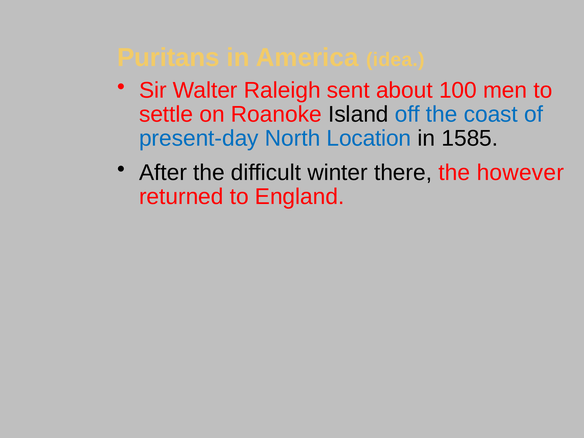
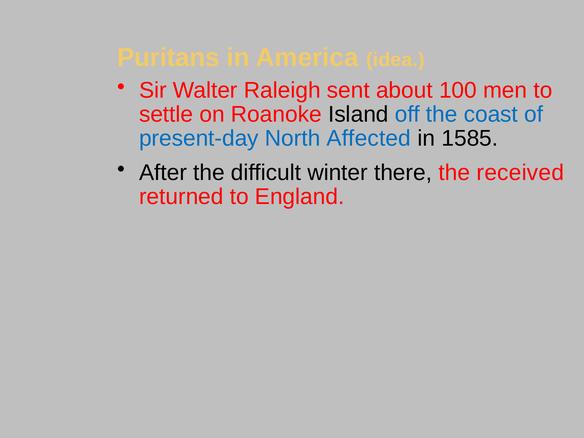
Location: Location -> Affected
however: however -> received
